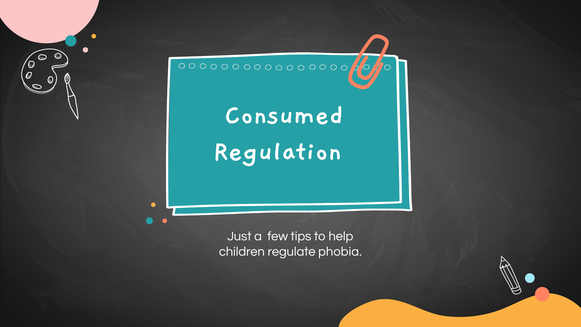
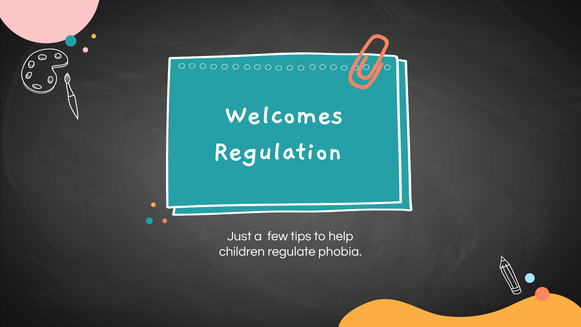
Consumed: Consumed -> Welcomes
